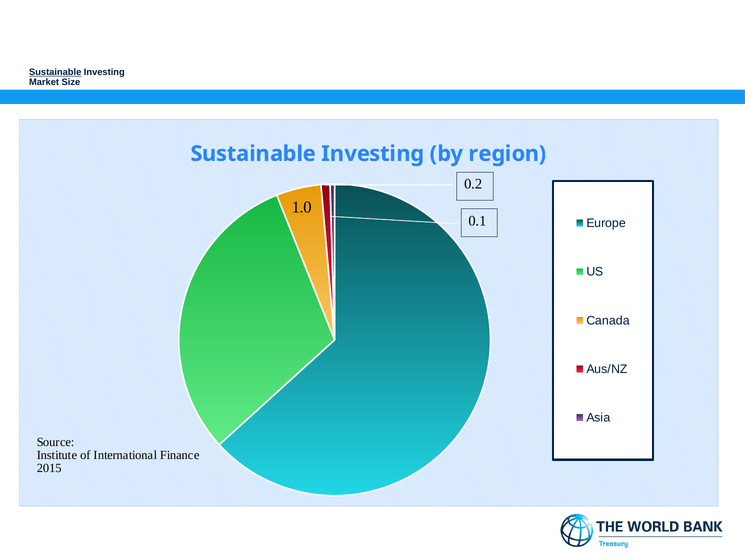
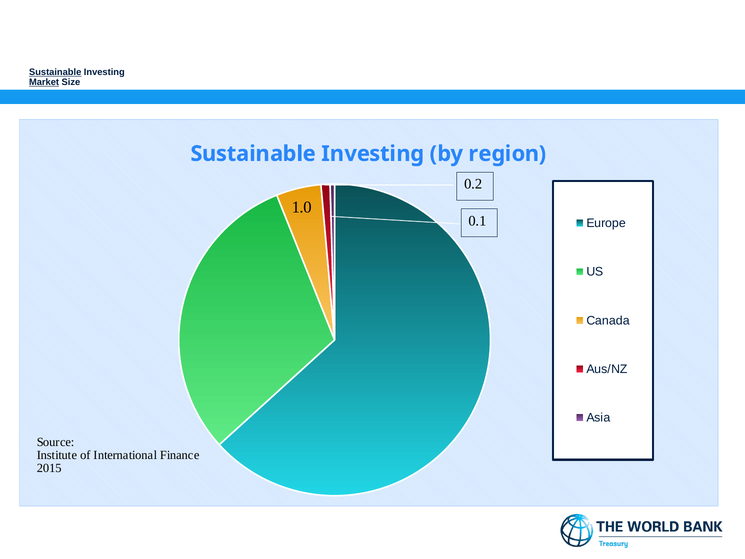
Market underline: none -> present
